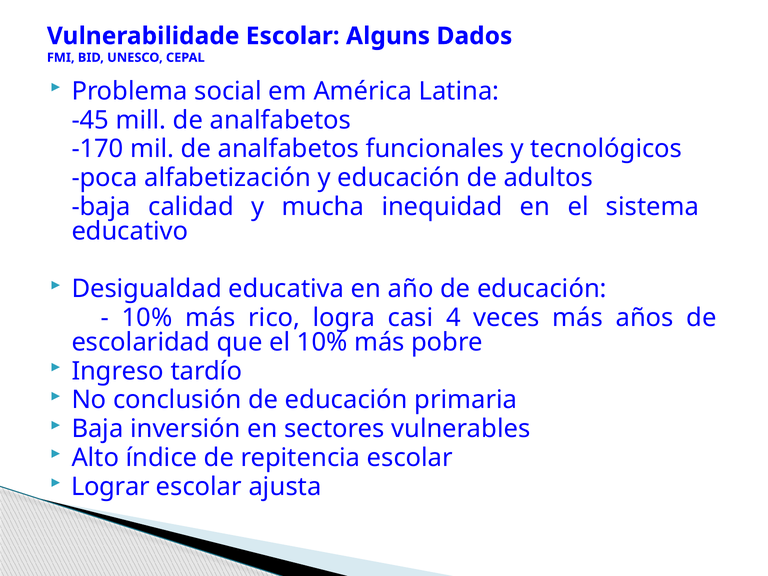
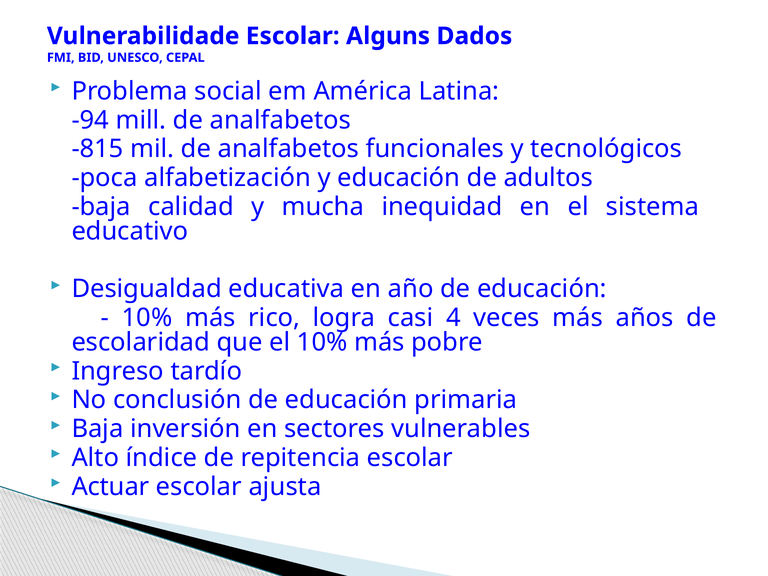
-45: -45 -> -94
-170: -170 -> -815
Lograr: Lograr -> Actuar
